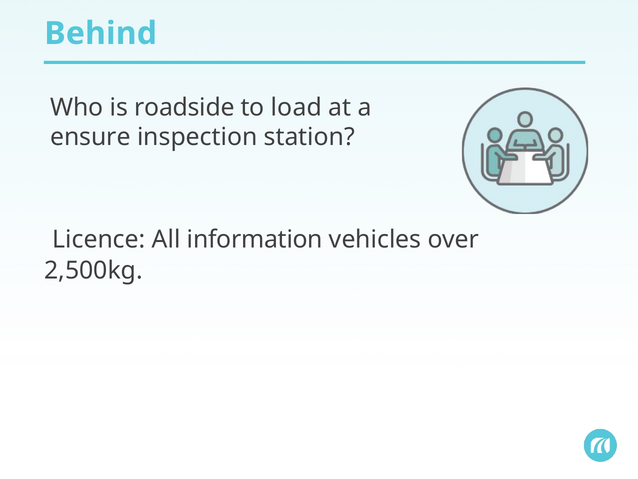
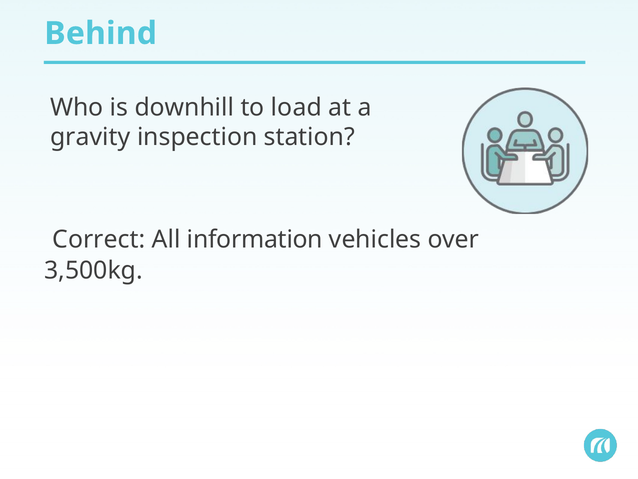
roadside: roadside -> downhill
ensure: ensure -> gravity
Licence: Licence -> Correct
2,500kg: 2,500kg -> 3,500kg
